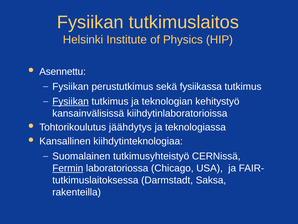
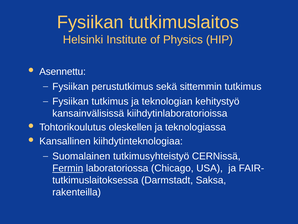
fysiikassa: fysiikassa -> sittemmin
Fysiikan at (71, 101) underline: present -> none
jäähdytys: jäähdytys -> oleskellen
